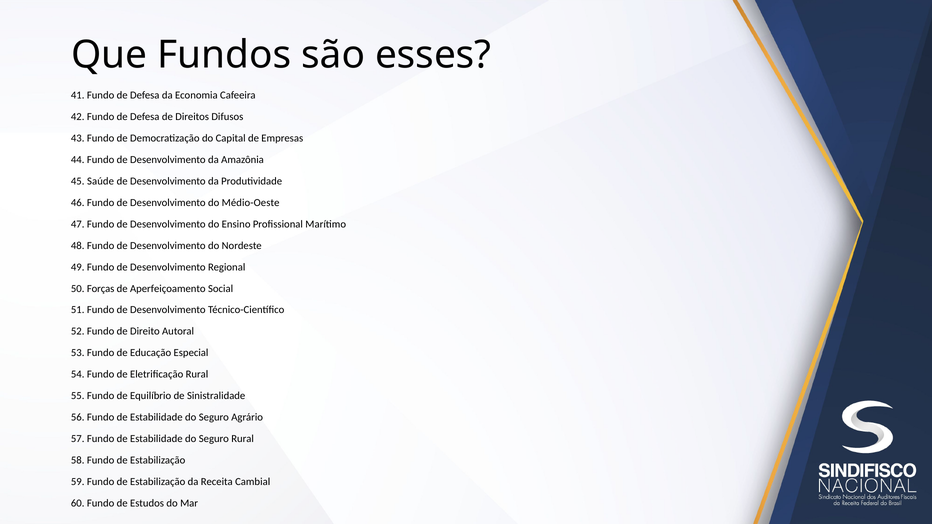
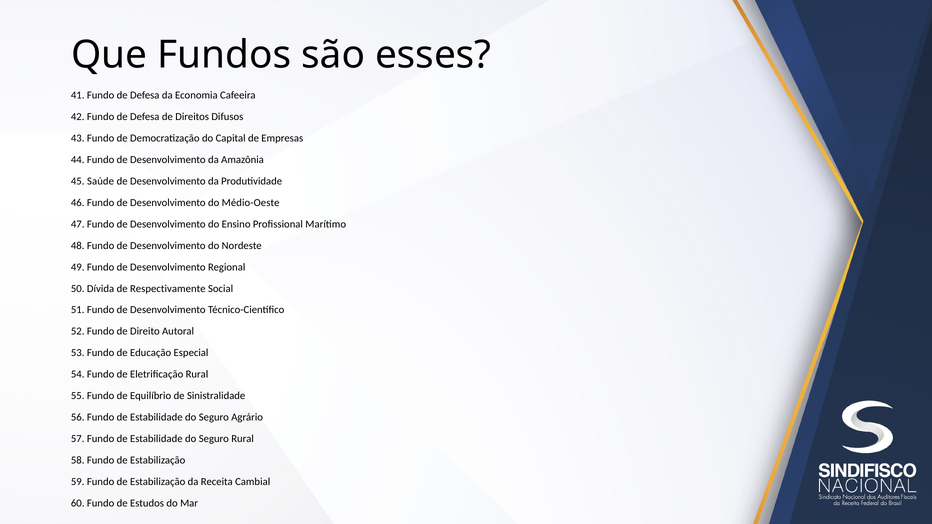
Forças: Forças -> Dívida
Aperfeiçoamento: Aperfeiçoamento -> Respectivamente
